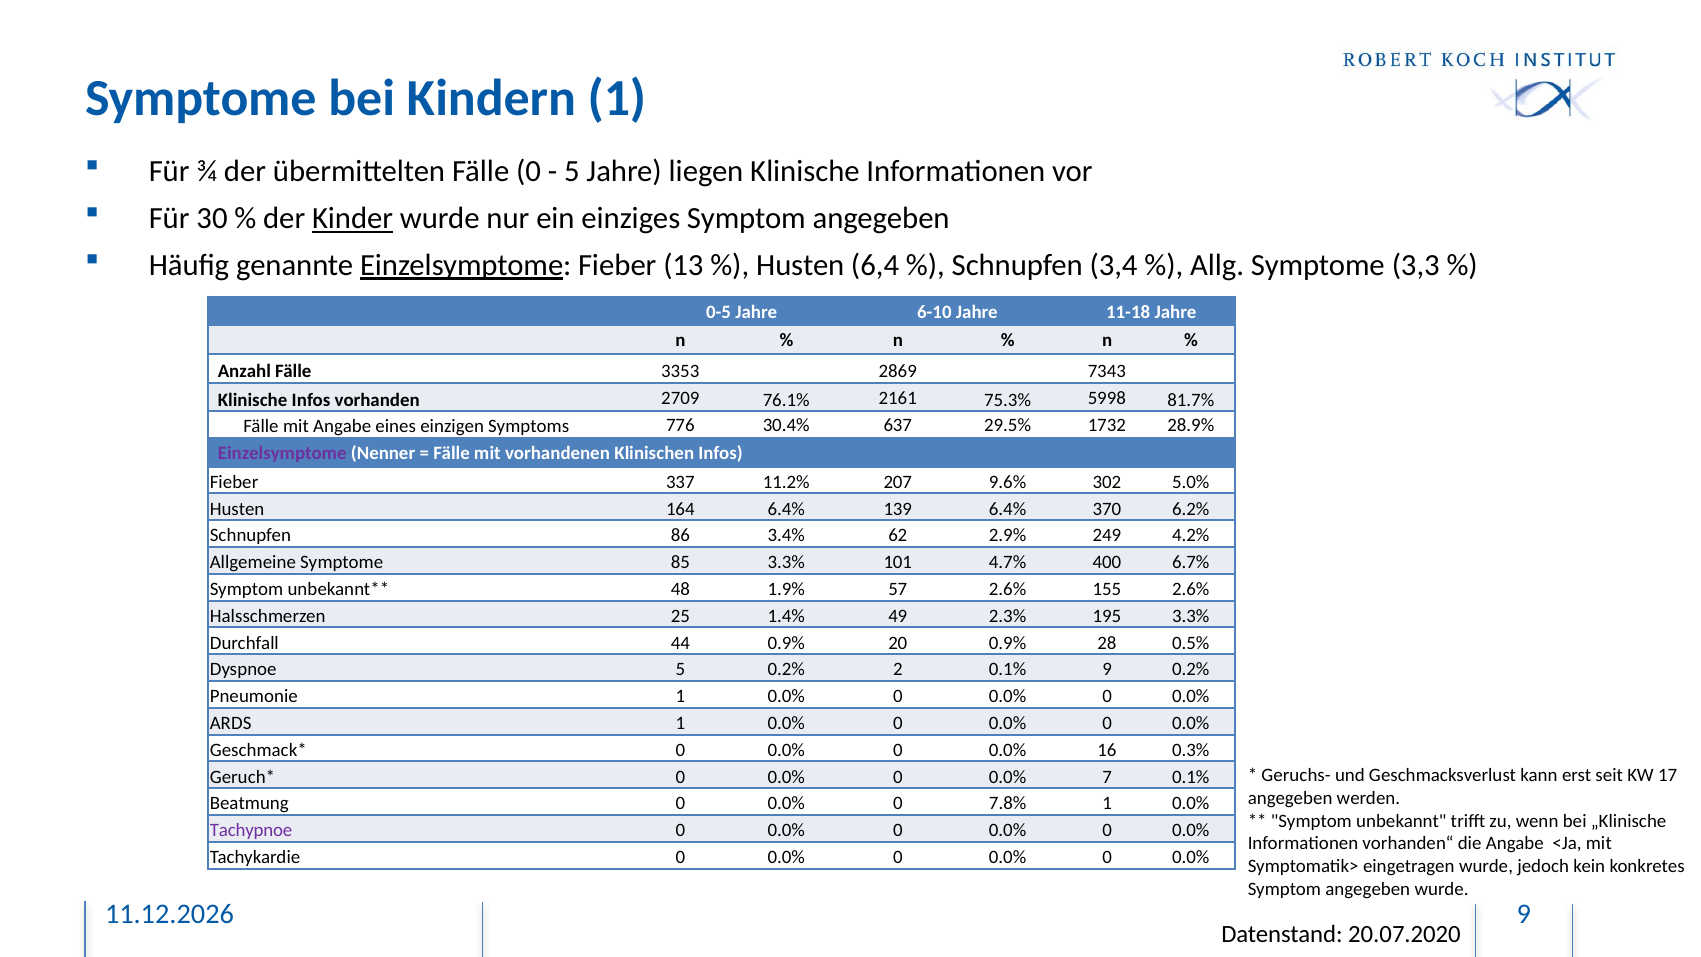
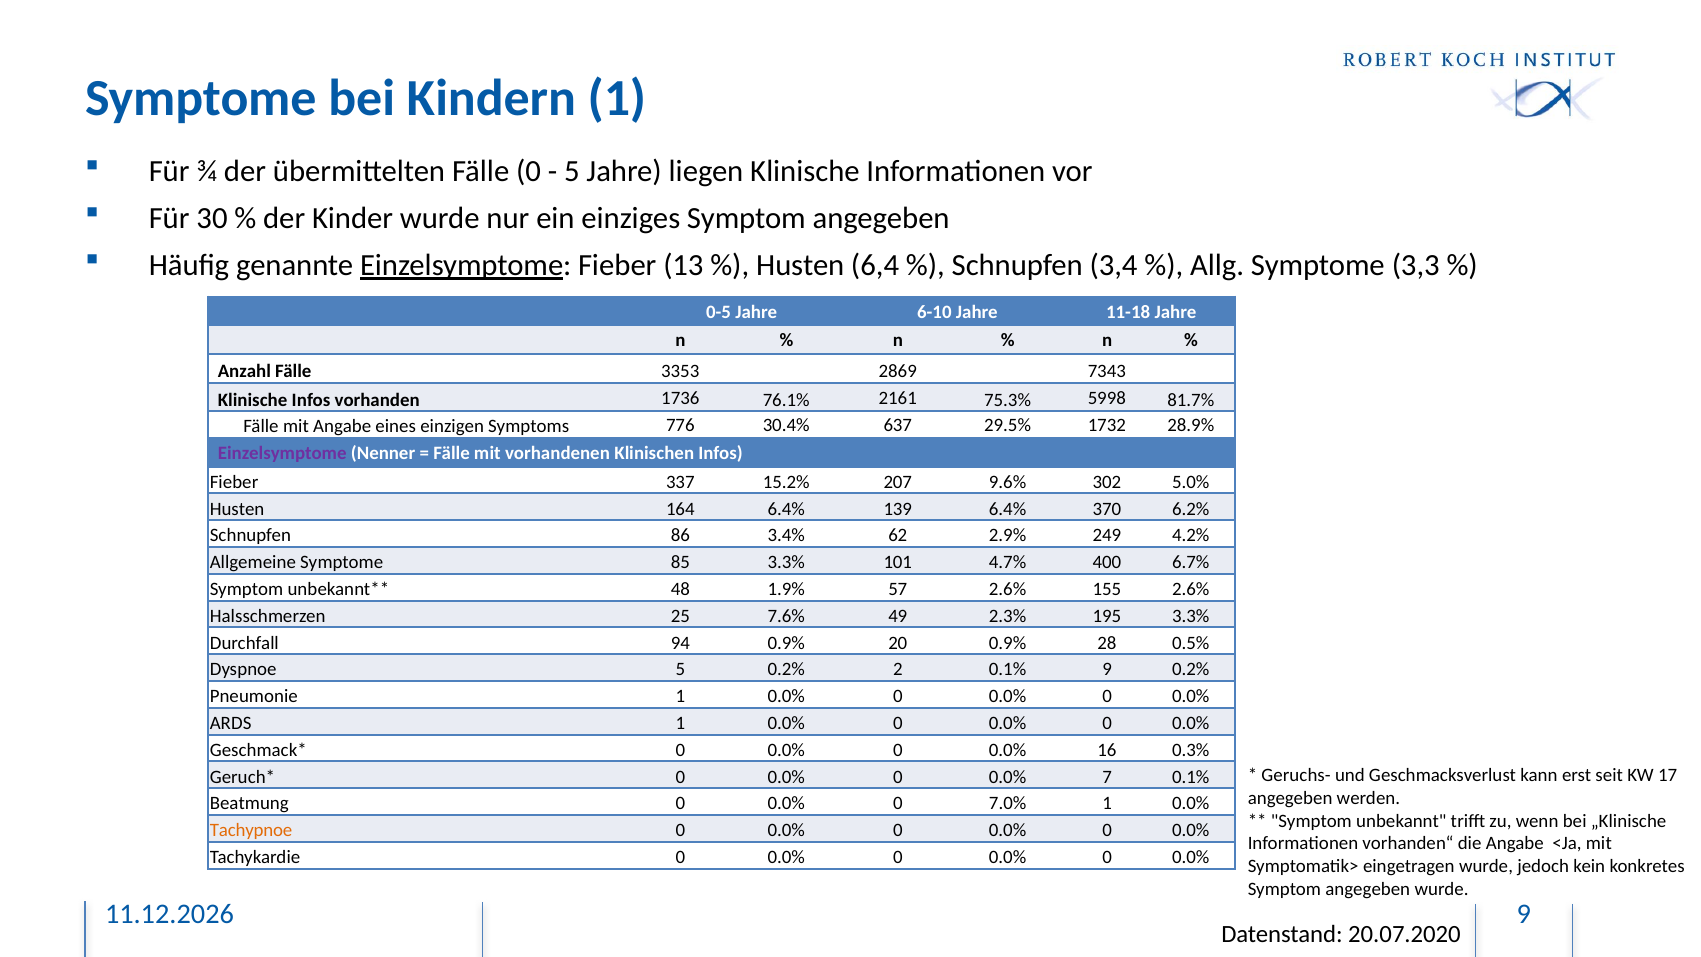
Kinder underline: present -> none
2709: 2709 -> 1736
11.2%: 11.2% -> 15.2%
1.4%: 1.4% -> 7.6%
44: 44 -> 94
7.8%: 7.8% -> 7.0%
Tachypnoe colour: purple -> orange
